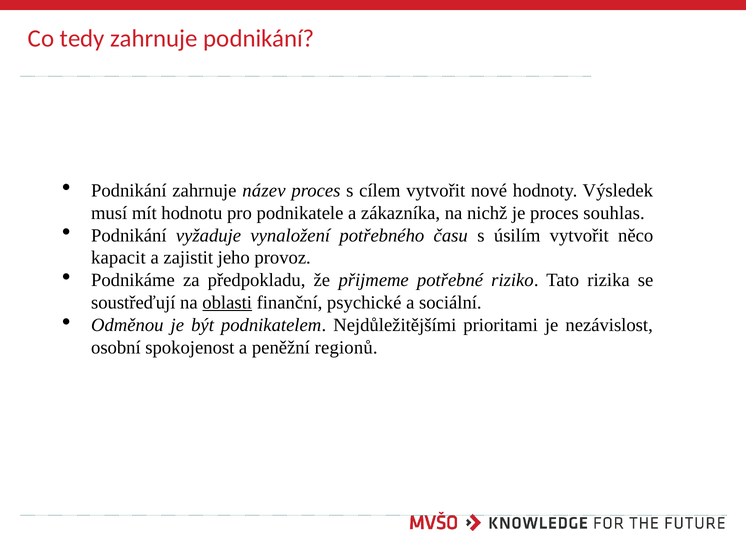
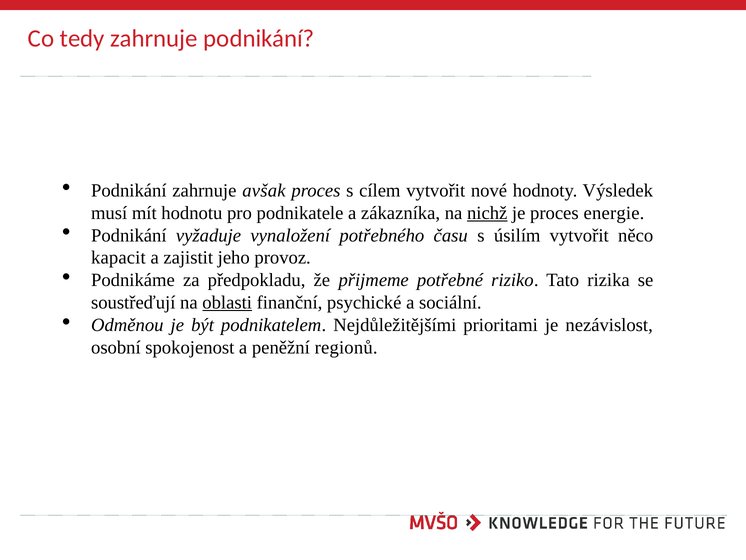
název: název -> avšak
nichž underline: none -> present
souhlas: souhlas -> energie
